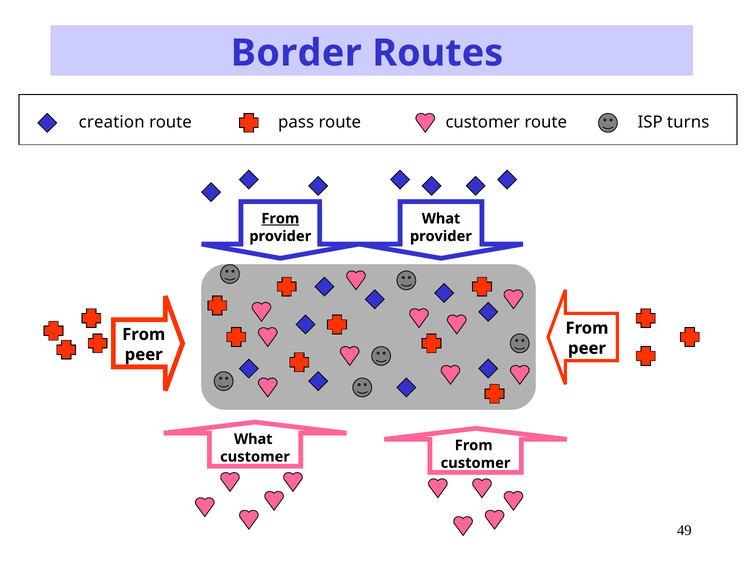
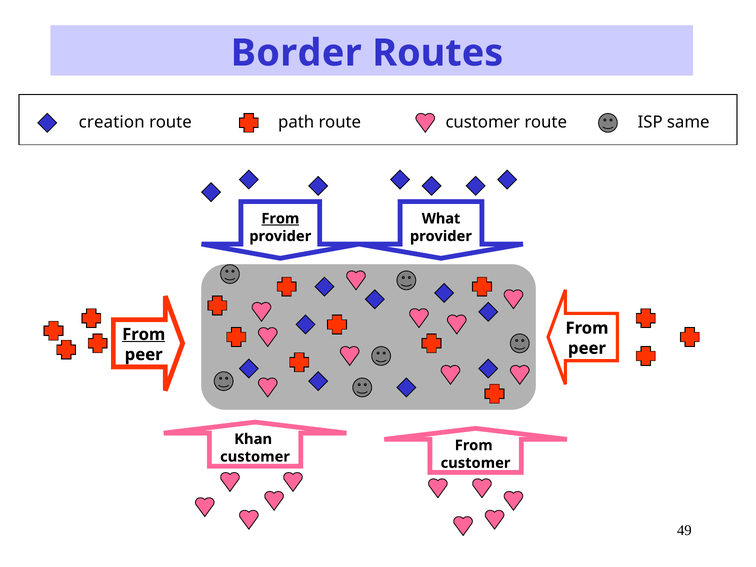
pass: pass -> path
turns: turns -> same
From at (144, 334) underline: none -> present
What at (253, 439): What -> Khan
